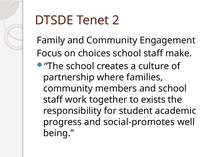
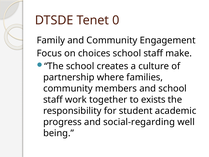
2: 2 -> 0
social-promotes: social-promotes -> social-regarding
